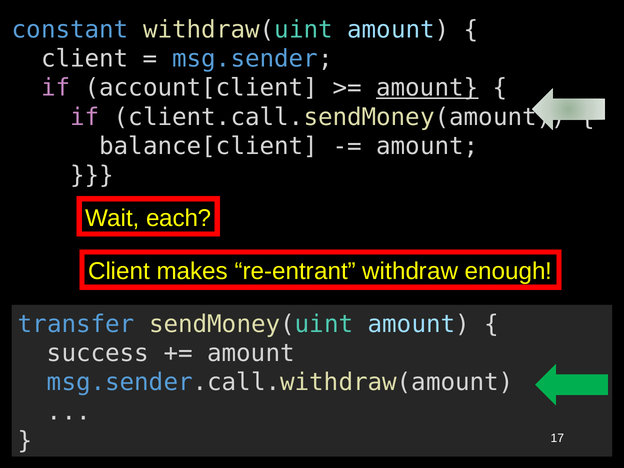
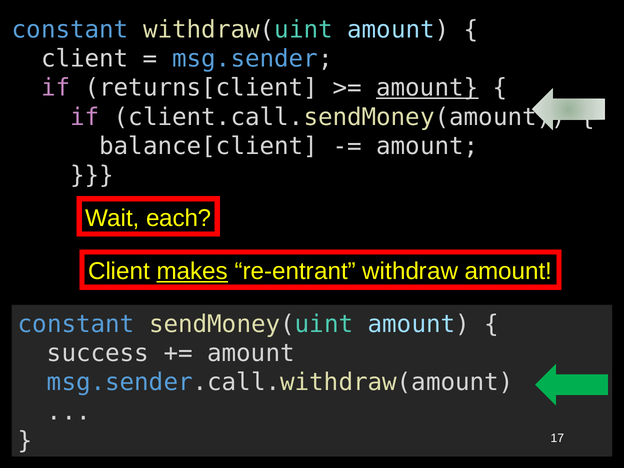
account[client: account[client -> returns[client
makes underline: none -> present
withdraw enough: enough -> amount
transfer at (76, 324): transfer -> constant
